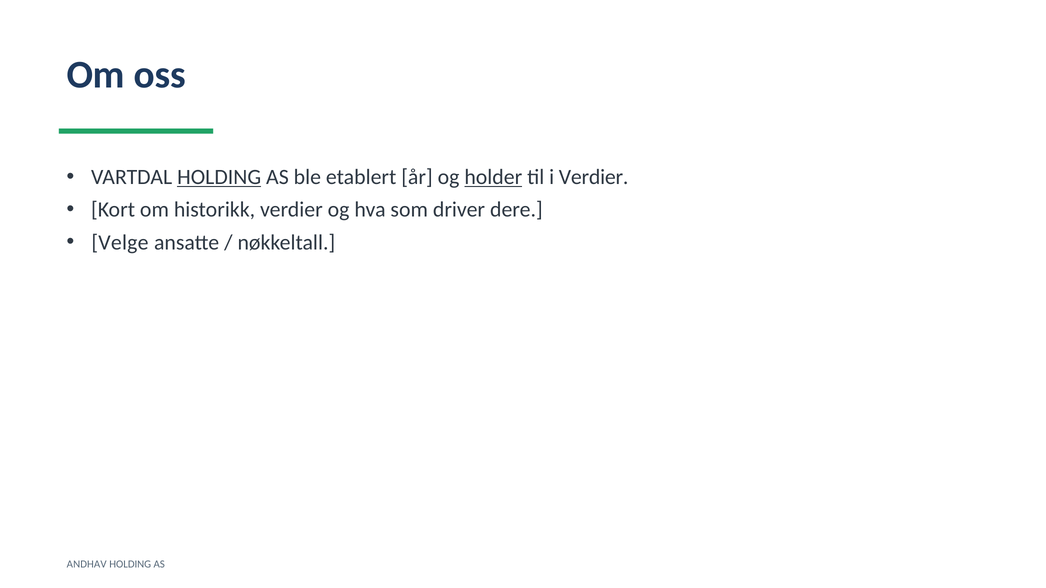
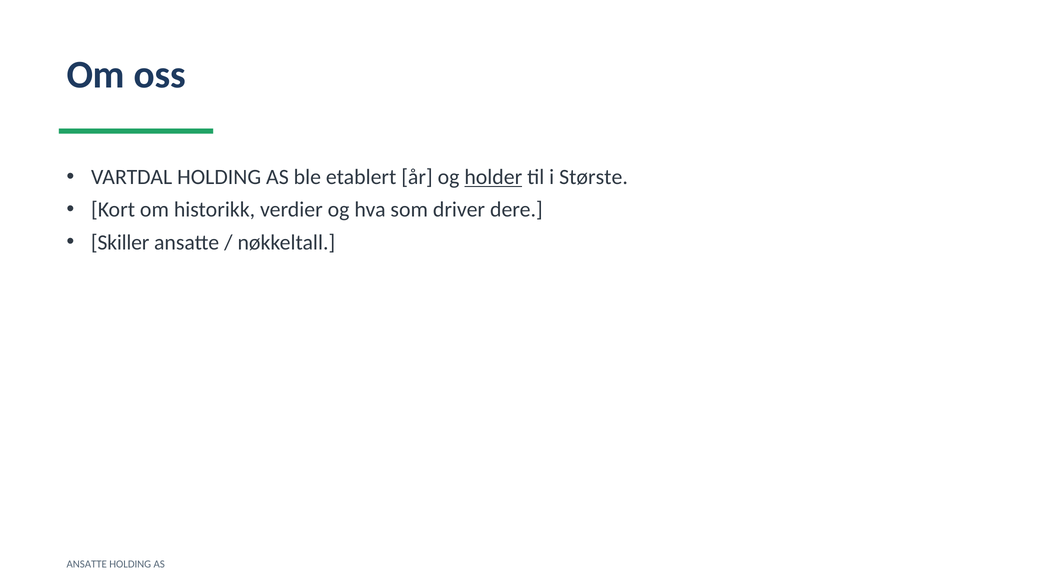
HOLDING at (219, 177) underline: present -> none
i Verdier: Verdier -> Største
Velge: Velge -> Skiller
ANDHAV at (87, 565): ANDHAV -> ANSATTE
